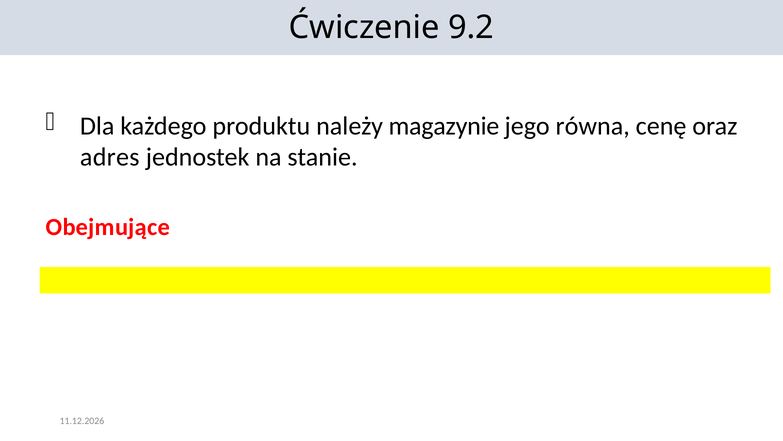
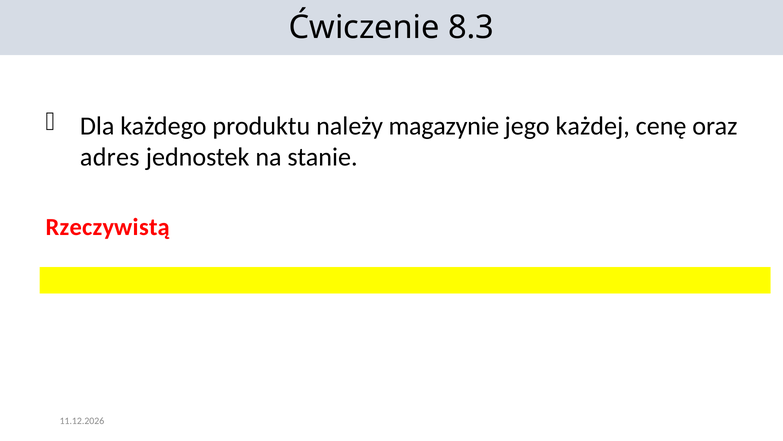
9.2: 9.2 -> 8.3
równa: równa -> każdej
Obejmujące: Obejmujące -> Rzeczywistą
